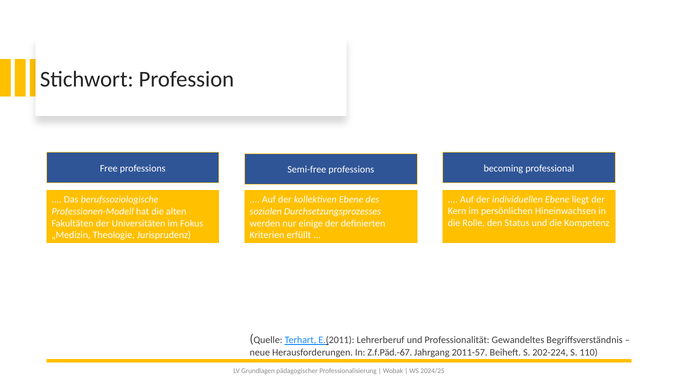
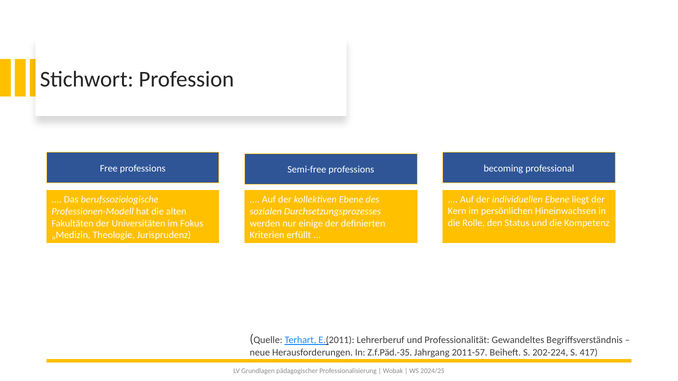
Z.f.Päd.-67: Z.f.Päd.-67 -> Z.f.Päd.-35
110: 110 -> 417
